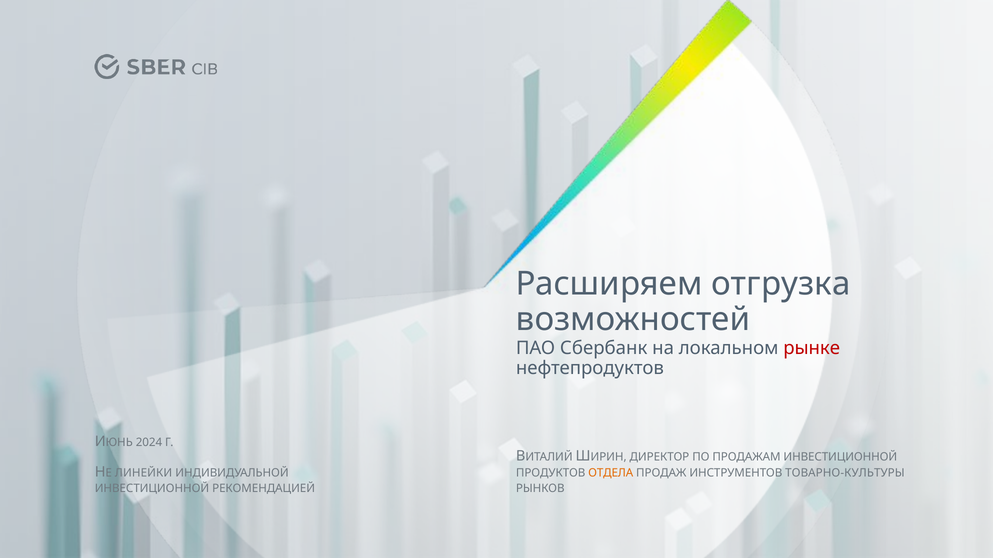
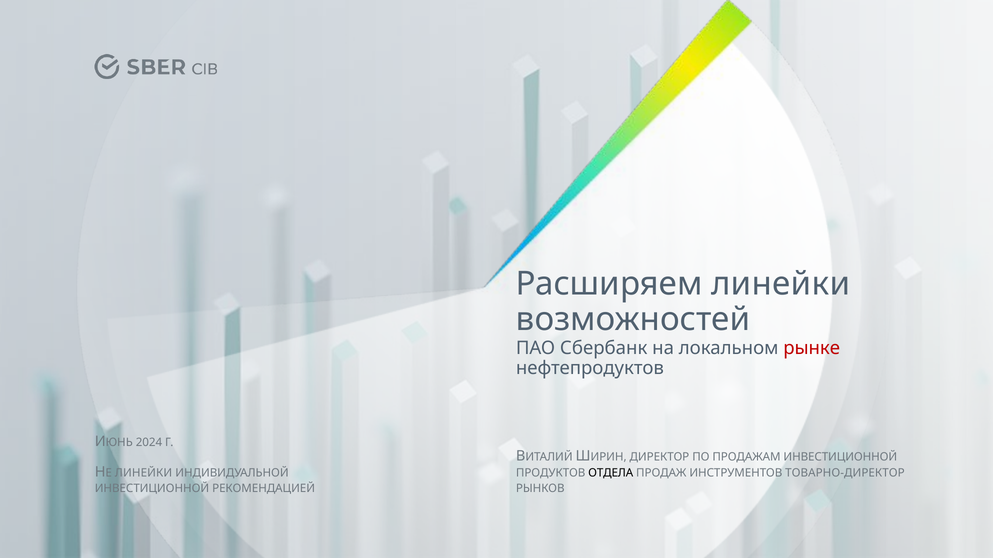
Расширяем отгрузка: отгрузка -> линейки
ОТДЕЛА colour: orange -> black
ТОВАРНО-КУЛЬТУРЫ: ТОВАРНО-КУЛЬТУРЫ -> ТОВАРНО-ДИРЕКТОР
